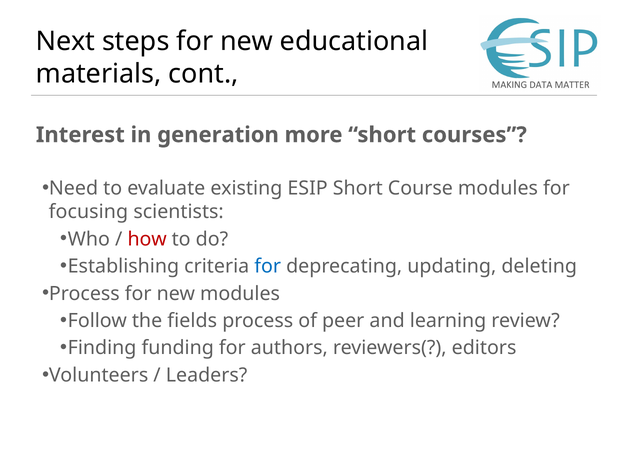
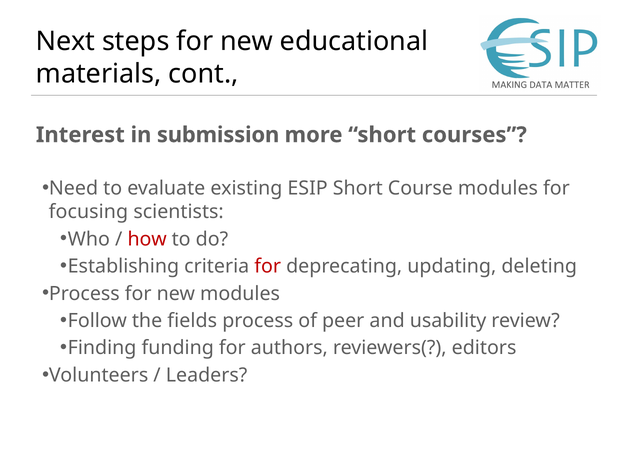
generation: generation -> submission
for at (268, 266) colour: blue -> red
learning: learning -> usability
